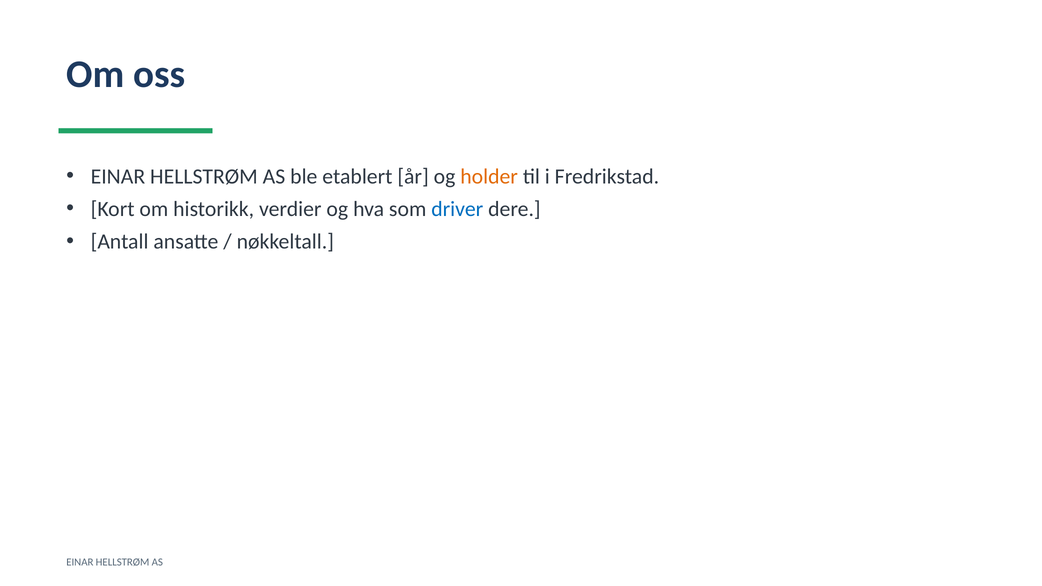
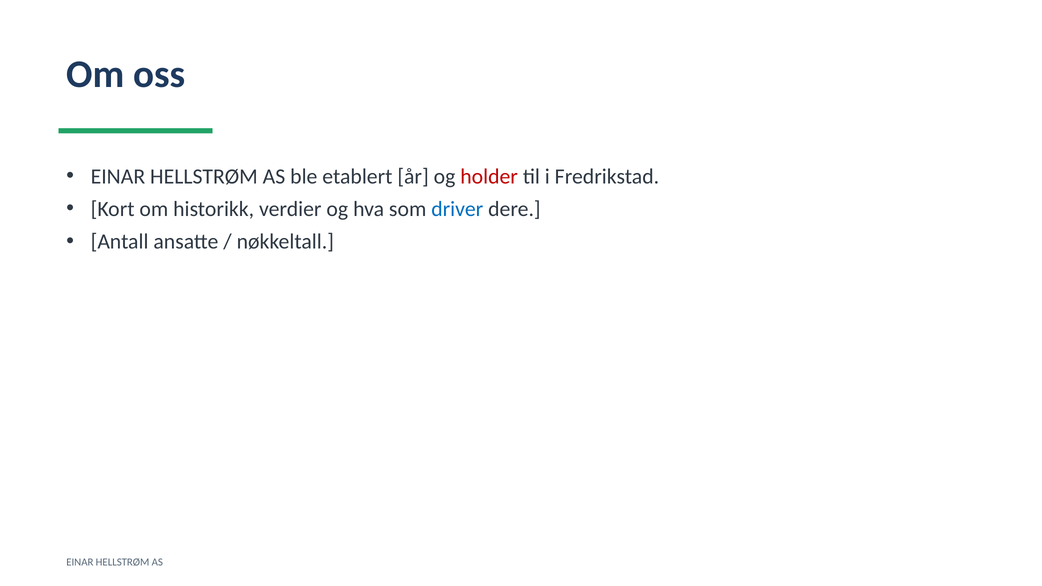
holder colour: orange -> red
